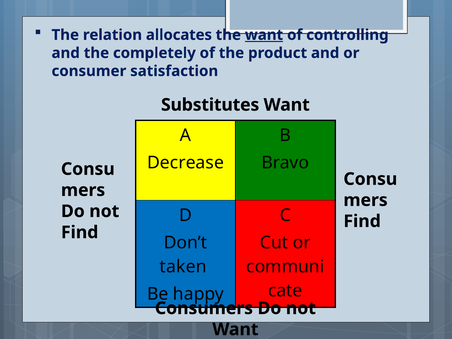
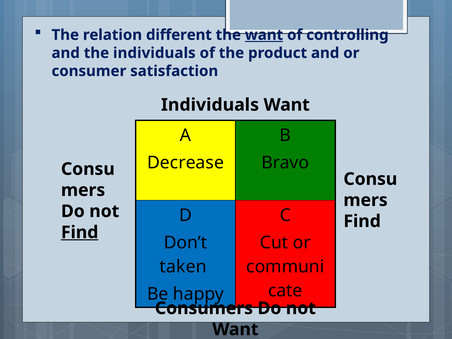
allocates: allocates -> different
the completely: completely -> individuals
Substitutes at (210, 105): Substitutes -> Individuals
Find at (80, 232) underline: none -> present
